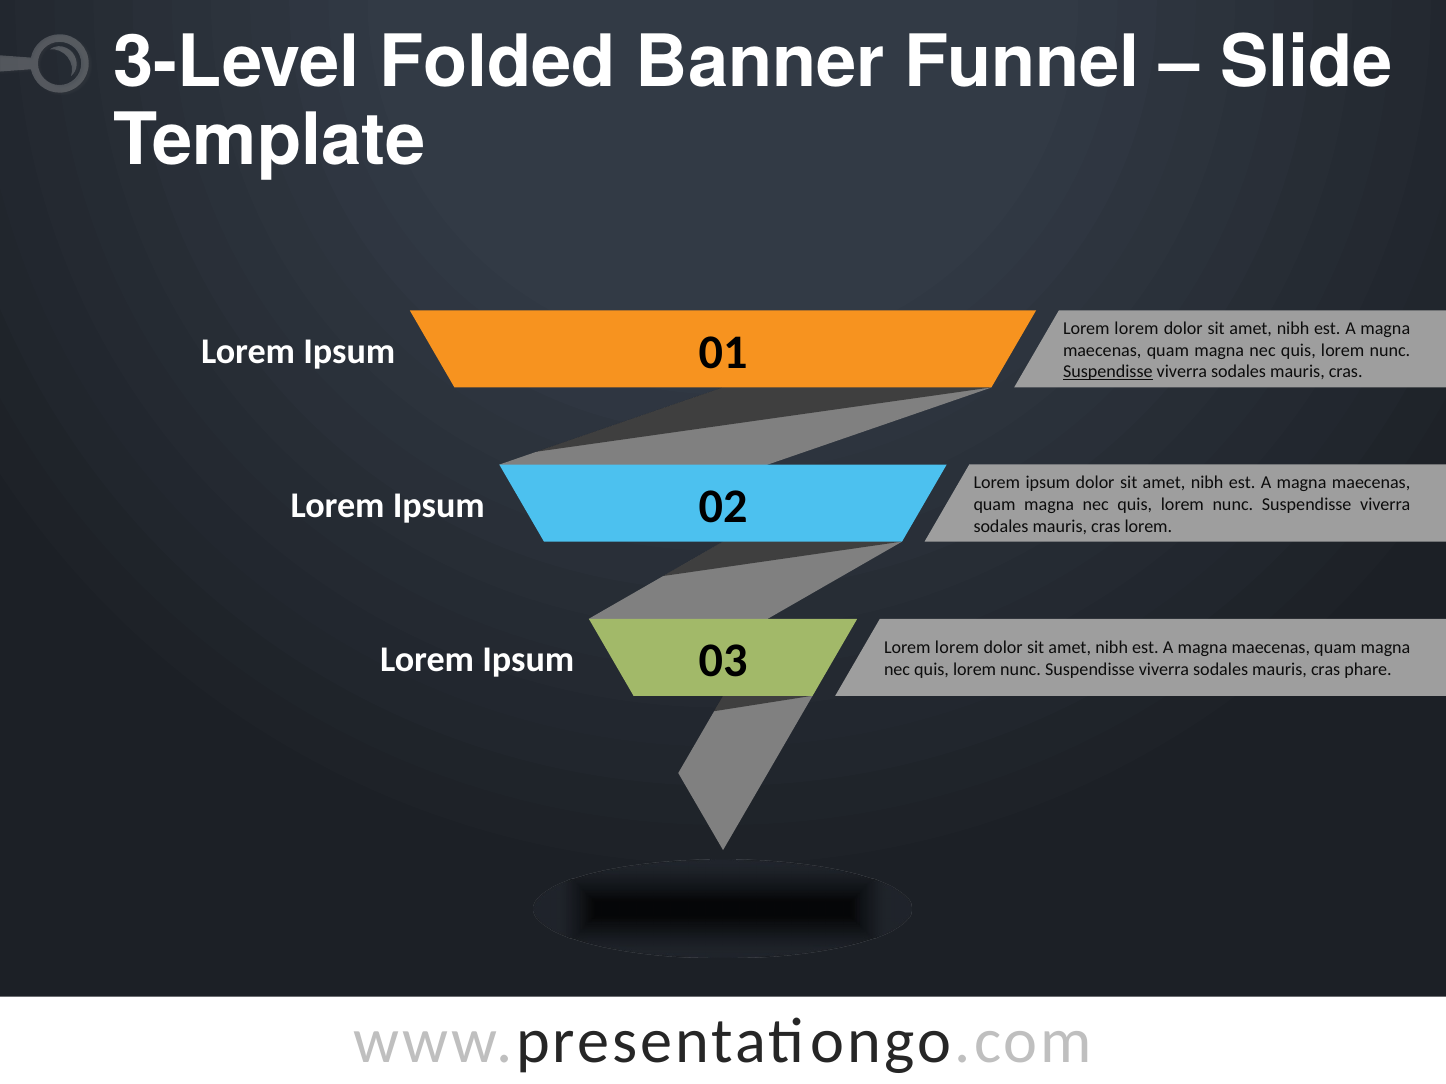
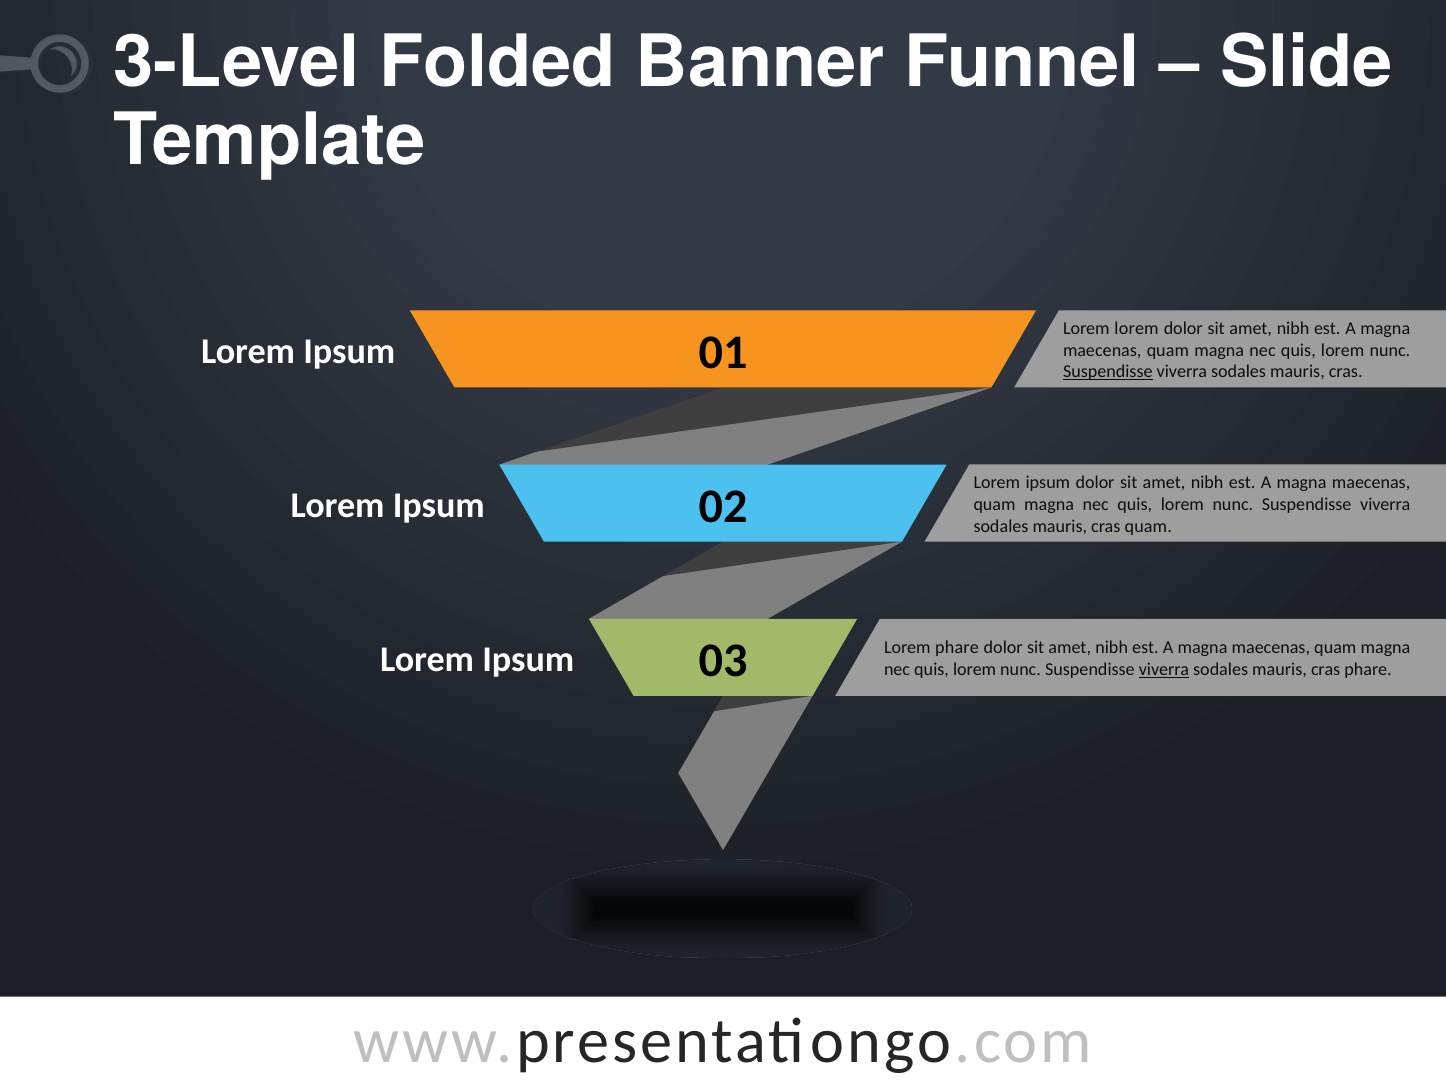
lorem at (1148, 526): lorem -> quam
lorem at (957, 648): lorem -> phare
viverra at (1164, 670) underline: none -> present
